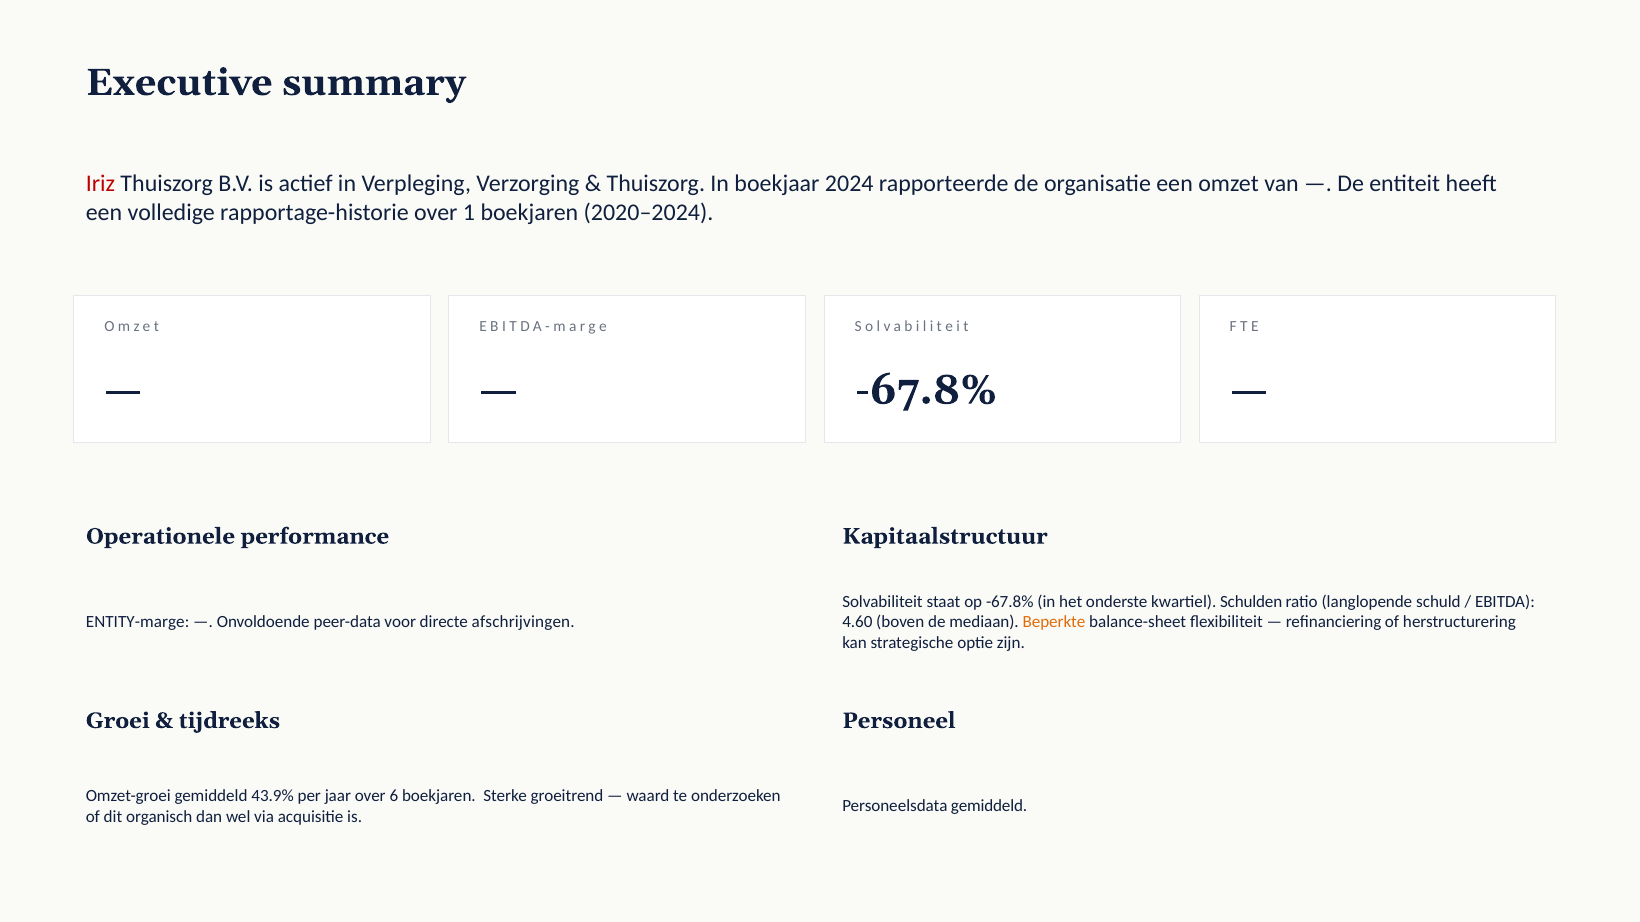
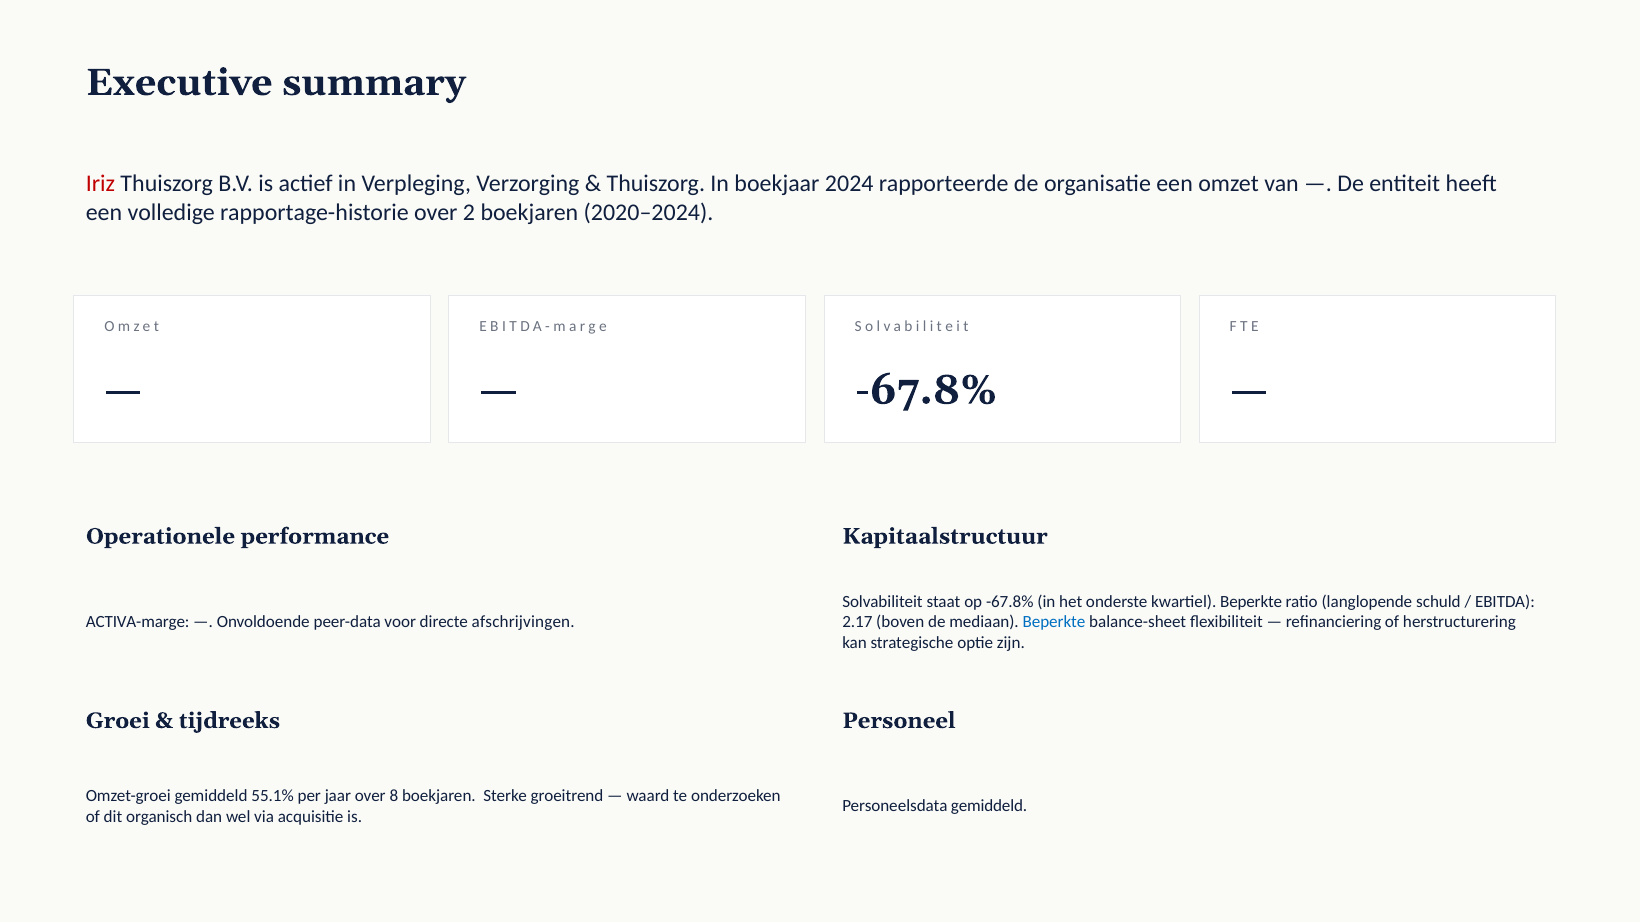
1: 1 -> 2
kwartiel Schulden: Schulden -> Beperkte
ENTITY-marge: ENTITY-marge -> ACTIVA-marge
4.60: 4.60 -> 2.17
Beperkte at (1054, 622) colour: orange -> blue
43.9%: 43.9% -> 55.1%
6: 6 -> 8
